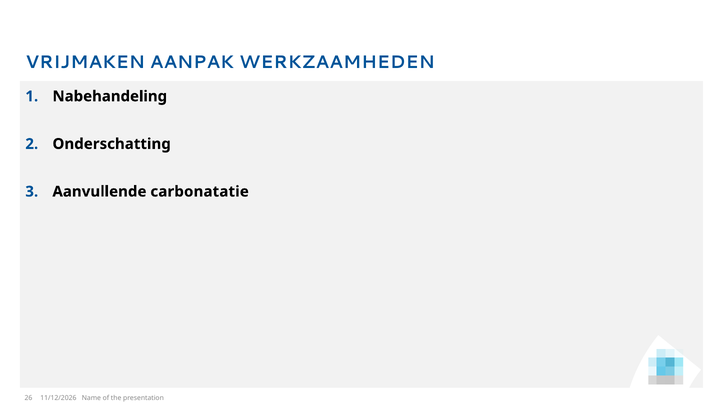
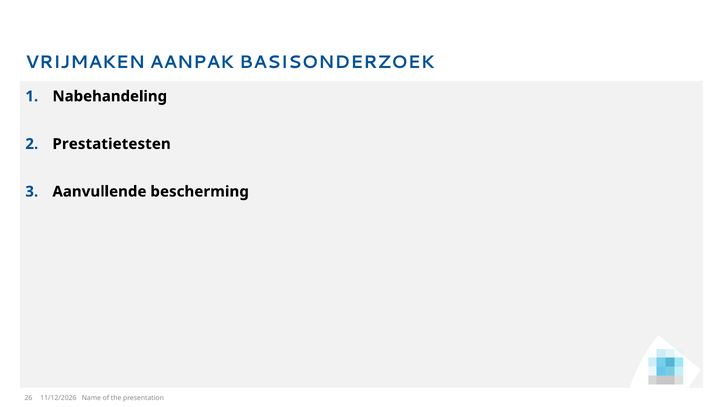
WERKZAAMHEDEN: WERKZAAMHEDEN -> BASISONDERZOEK
Onderschatting: Onderschatting -> Prestatietesten
carbonatatie: carbonatatie -> bescherming
